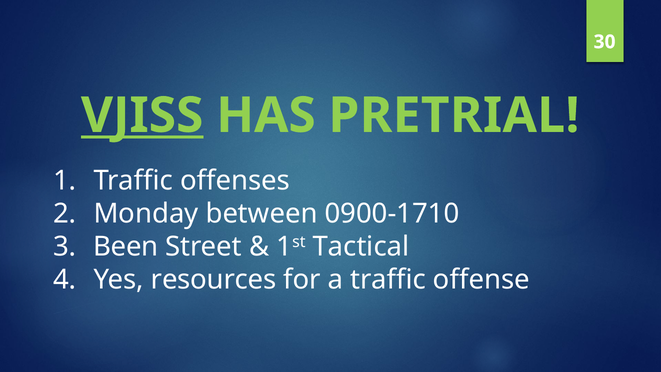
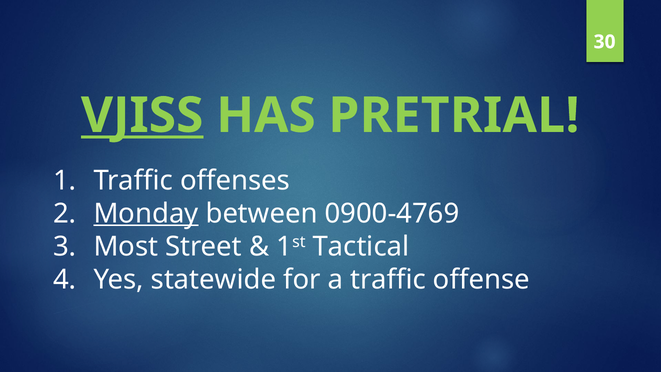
Monday underline: none -> present
0900-1710: 0900-1710 -> 0900-4769
Been: Been -> Most
resources: resources -> statewide
